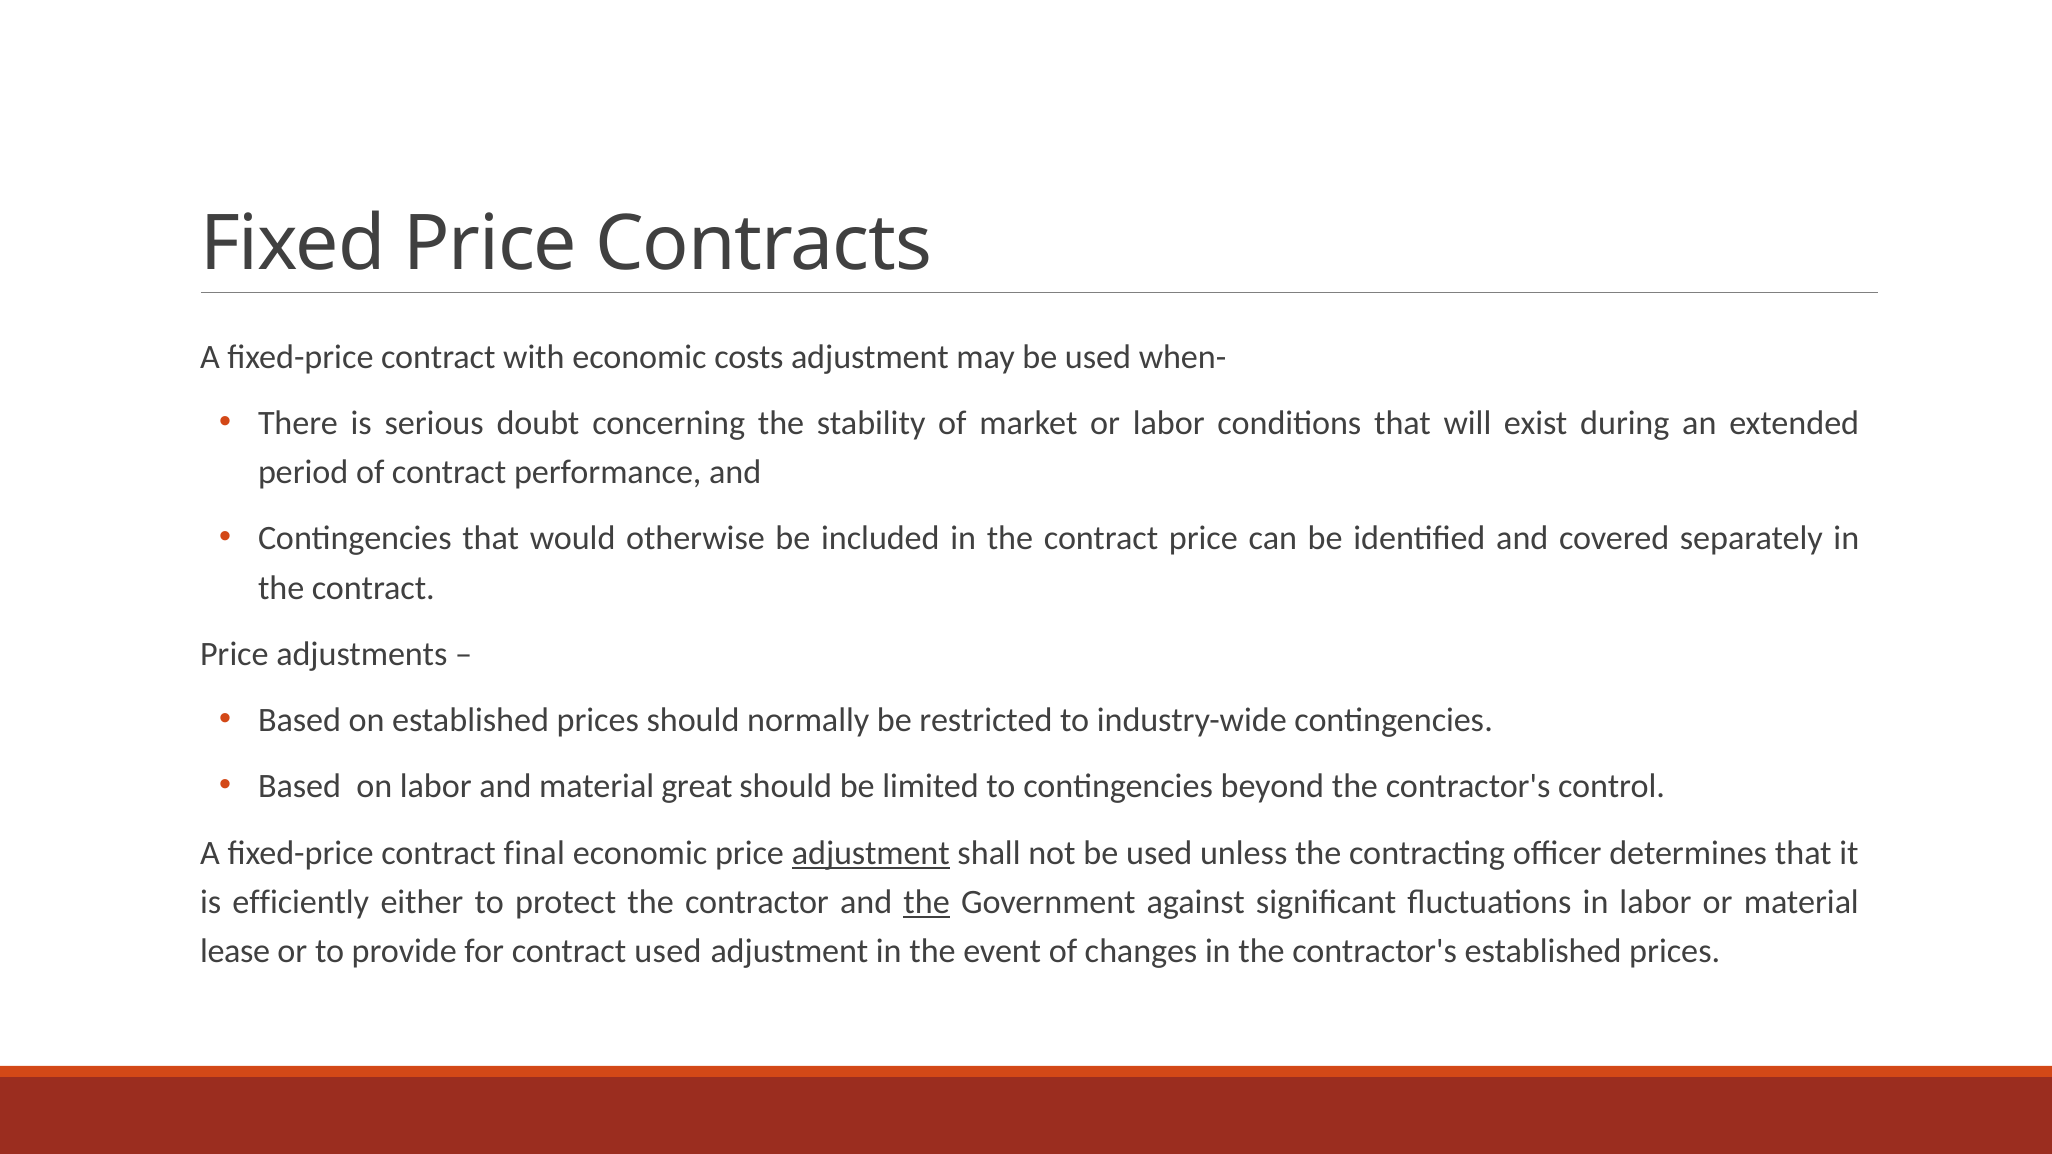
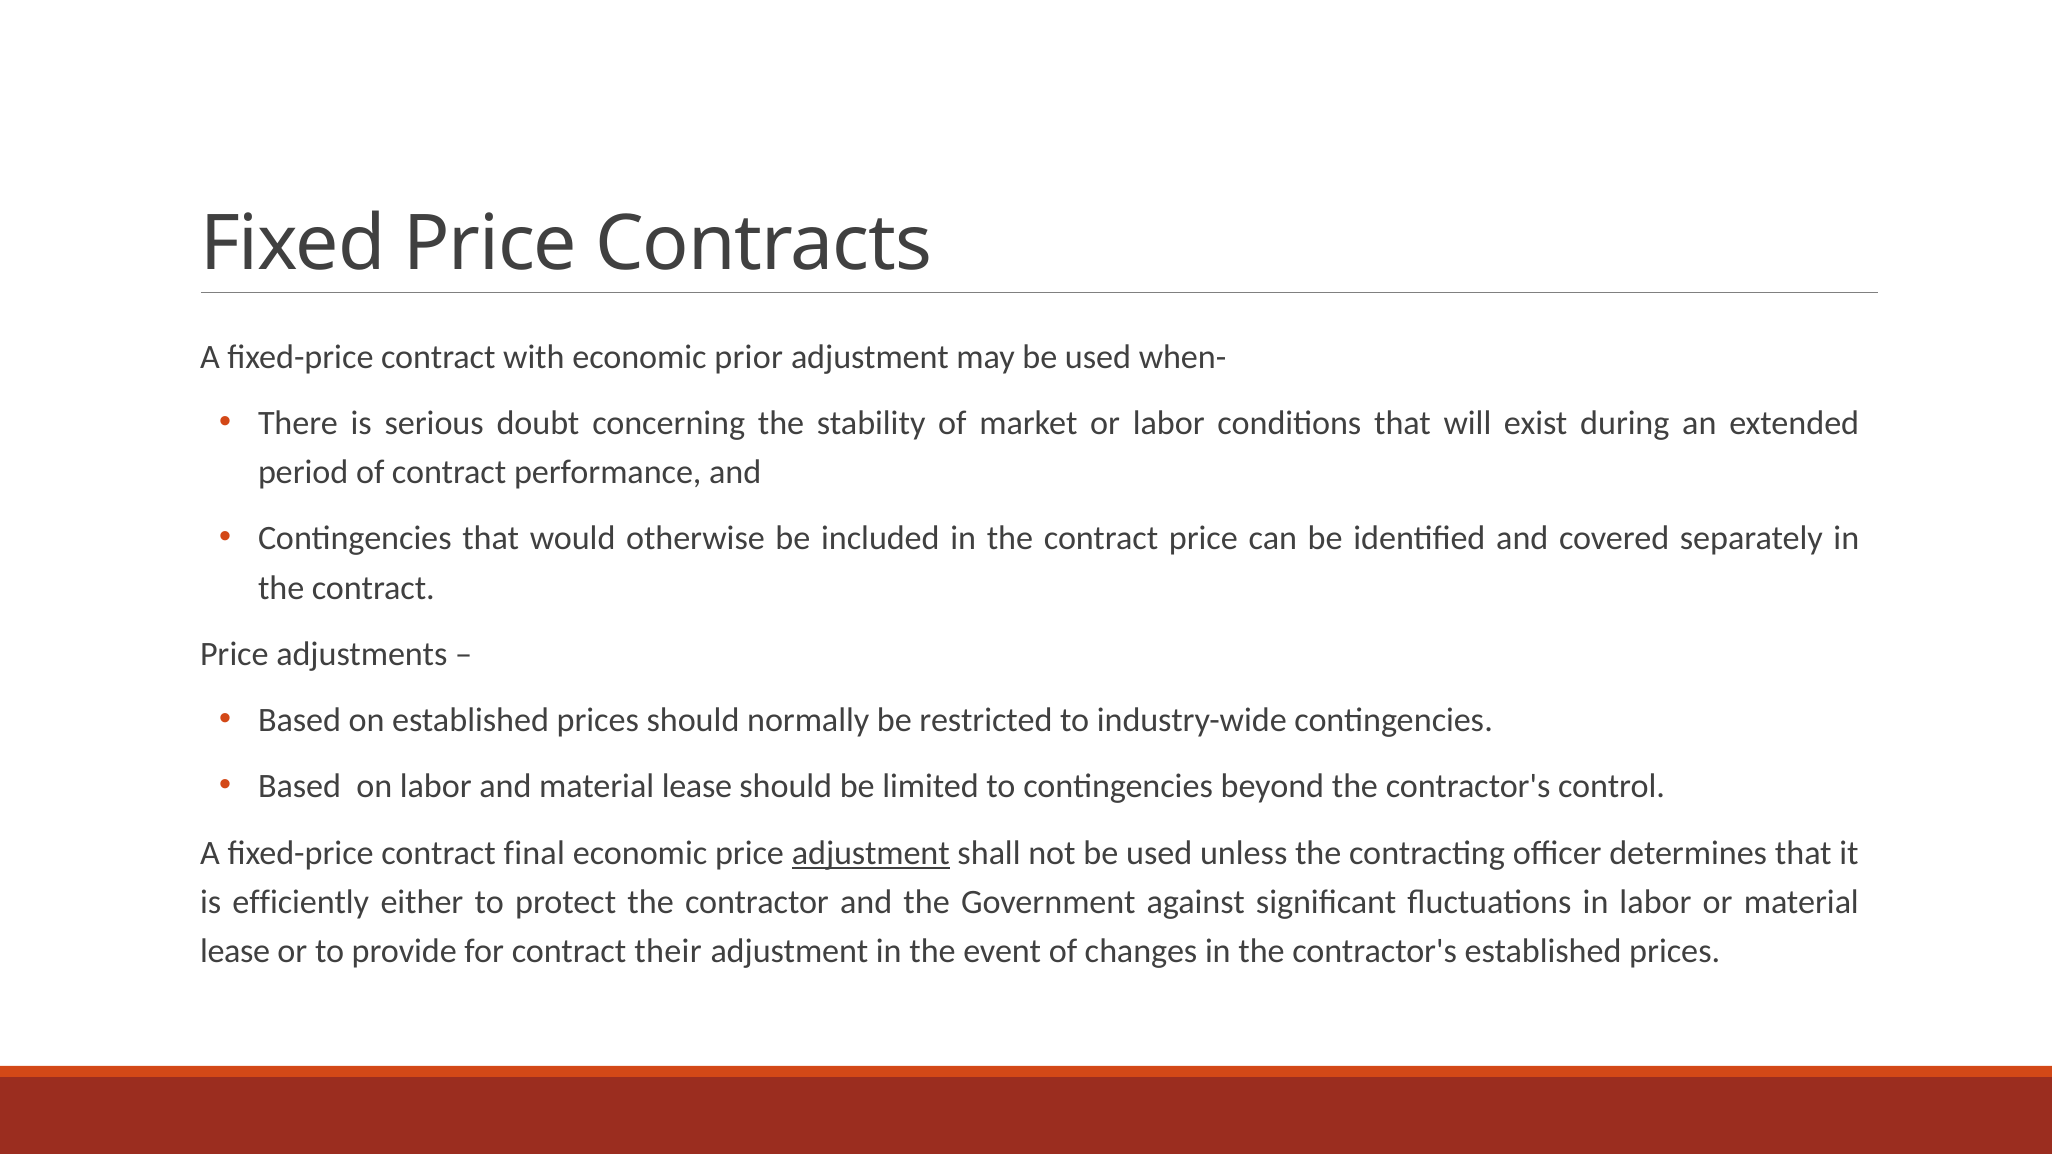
costs: costs -> prior
and material great: great -> lease
the at (927, 902) underline: present -> none
contract used: used -> their
